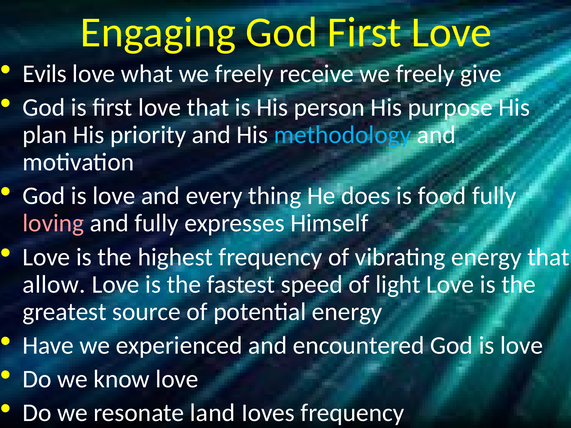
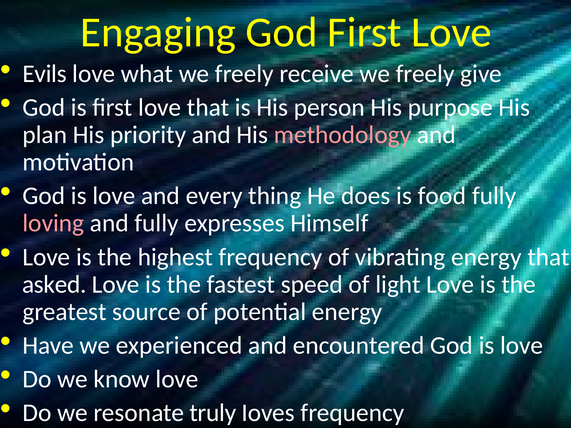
methodology colour: light blue -> pink
allow: allow -> asked
land: land -> truly
